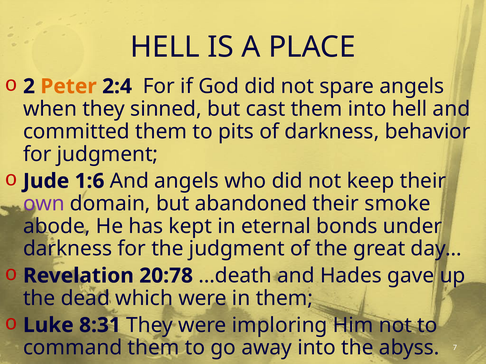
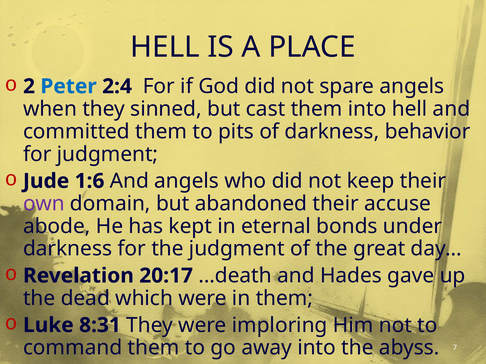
Peter colour: orange -> blue
smoke: smoke -> accuse
20:78: 20:78 -> 20:17
